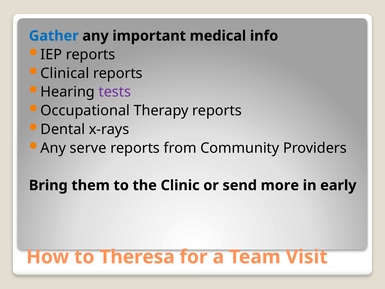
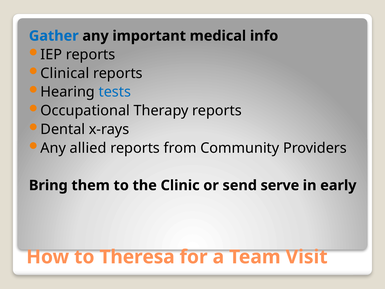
tests colour: purple -> blue
serve: serve -> allied
more: more -> serve
